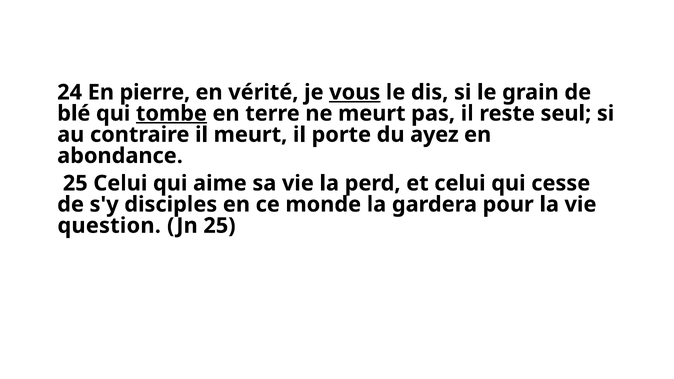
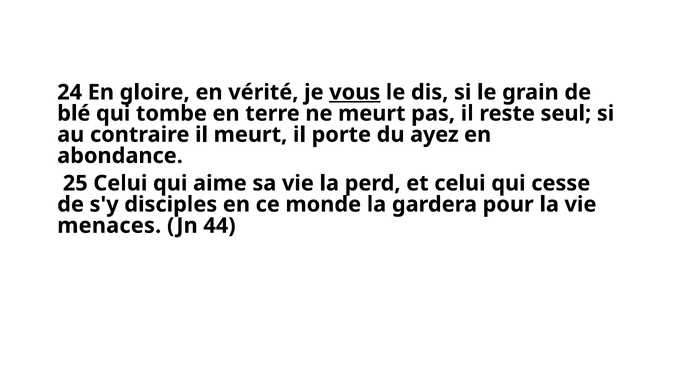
pierre: pierre -> gloire
tombe underline: present -> none
question: question -> menaces
Jn 25: 25 -> 44
